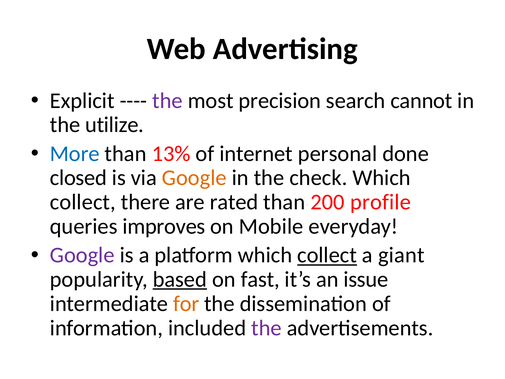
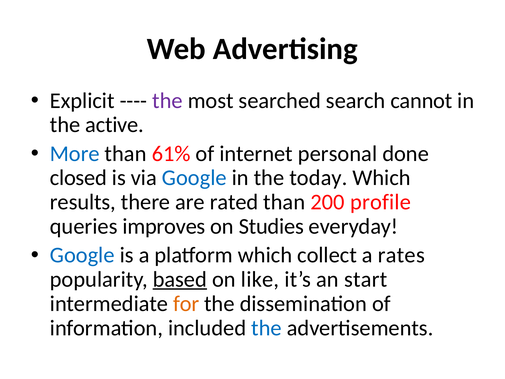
precision: precision -> searched
utilize: utilize -> active
13%: 13% -> 61%
Google at (194, 178) colour: orange -> blue
check: check -> today
collect at (83, 202): collect -> results
Mobile: Mobile -> Studies
Google at (82, 255) colour: purple -> blue
collect at (327, 255) underline: present -> none
giant: giant -> rates
fast: fast -> like
issue: issue -> start
the at (266, 328) colour: purple -> blue
